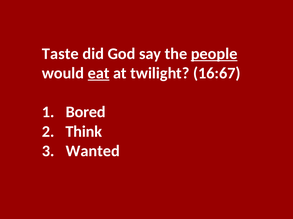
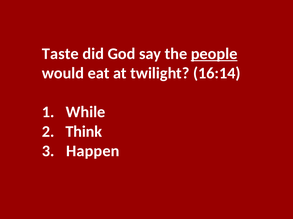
eat underline: present -> none
16:67: 16:67 -> 16:14
Bored: Bored -> While
Wanted: Wanted -> Happen
